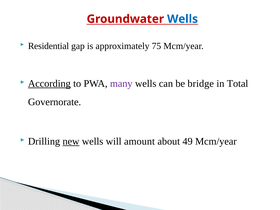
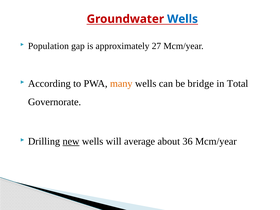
Residential: Residential -> Population
75: 75 -> 27
According underline: present -> none
many colour: purple -> orange
amount: amount -> average
49: 49 -> 36
